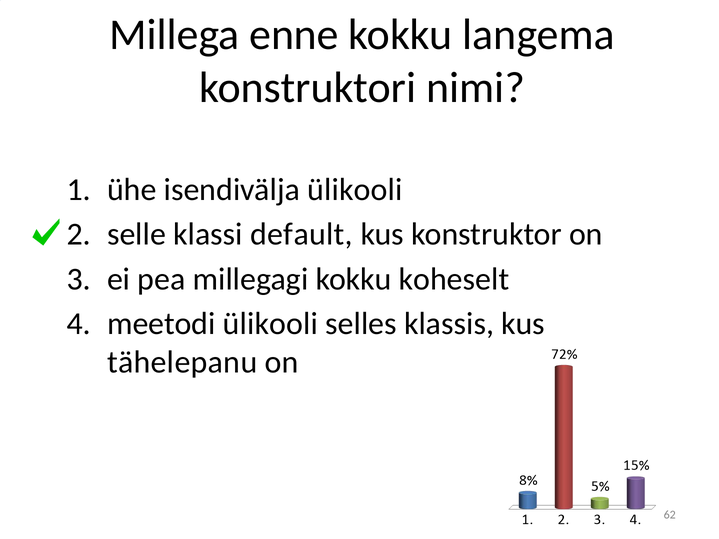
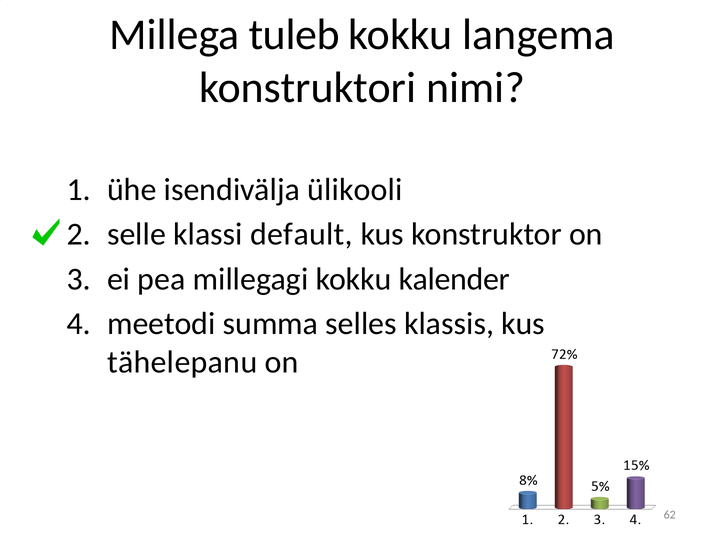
enne: enne -> tuleb
koheselt: koheselt -> kalender
meetodi ülikooli: ülikooli -> summa
